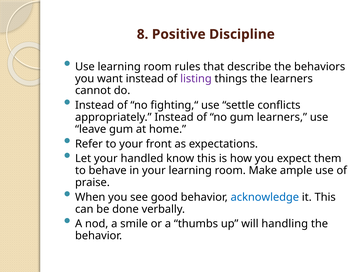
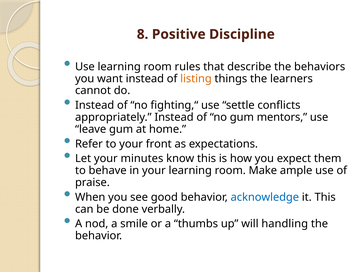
listing colour: purple -> orange
gum learners: learners -> mentors
handled: handled -> minutes
